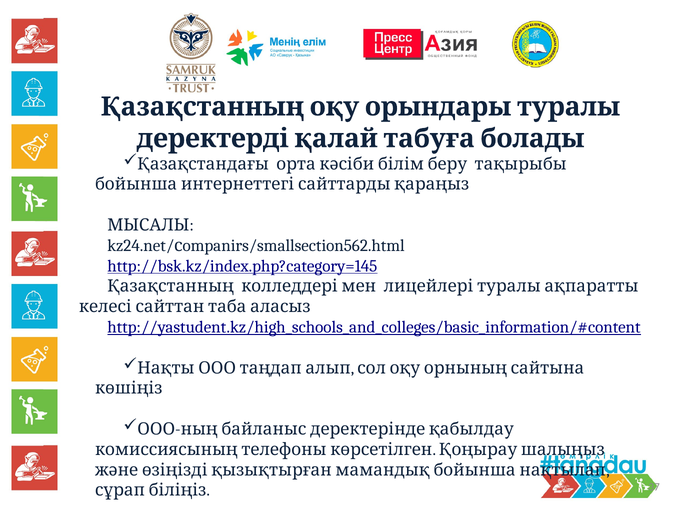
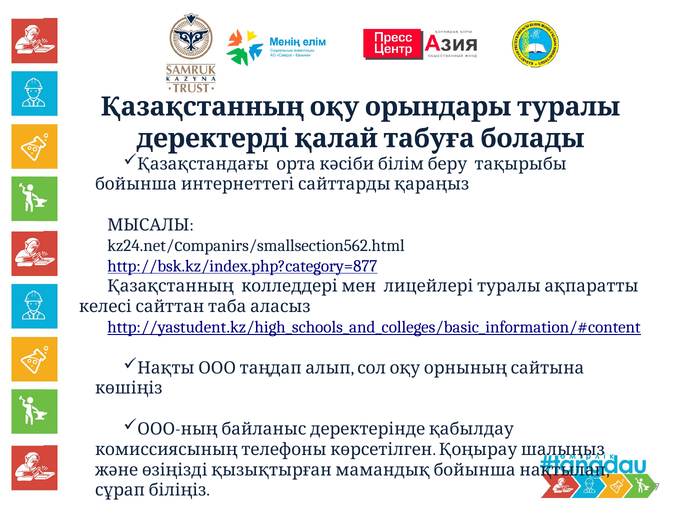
http://bsk.kz/index.php?category=145: http://bsk.kz/index.php?category=145 -> http://bsk.kz/index.php?category=877
